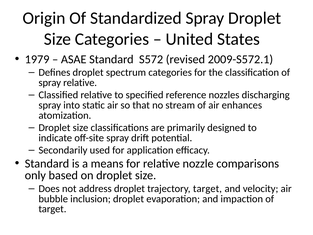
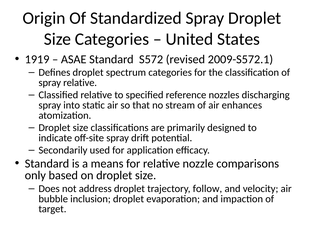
1979: 1979 -> 1919
trajectory target: target -> follow
